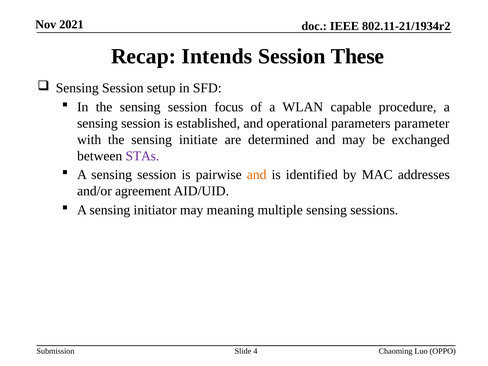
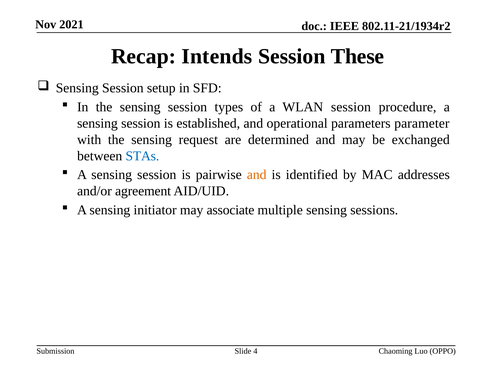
focus: focus -> types
WLAN capable: capable -> session
initiate: initiate -> request
STAs colour: purple -> blue
meaning: meaning -> associate
